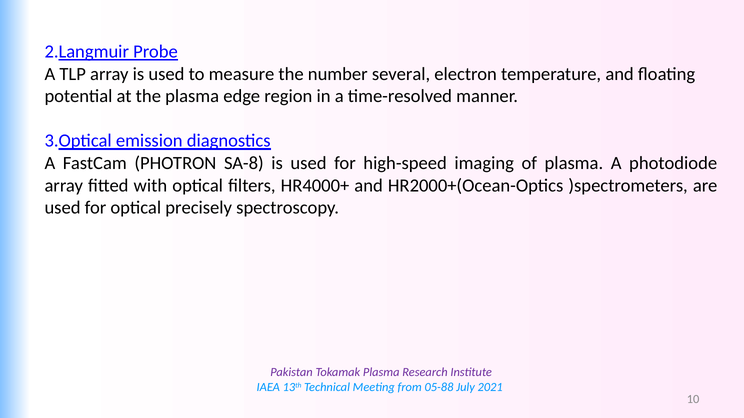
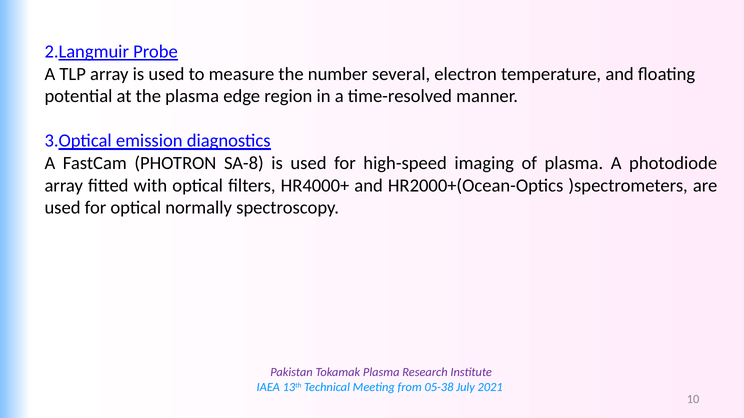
precisely: precisely -> normally
05-88: 05-88 -> 05-38
